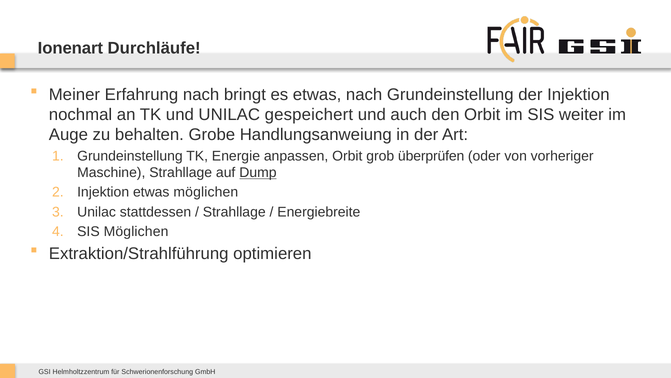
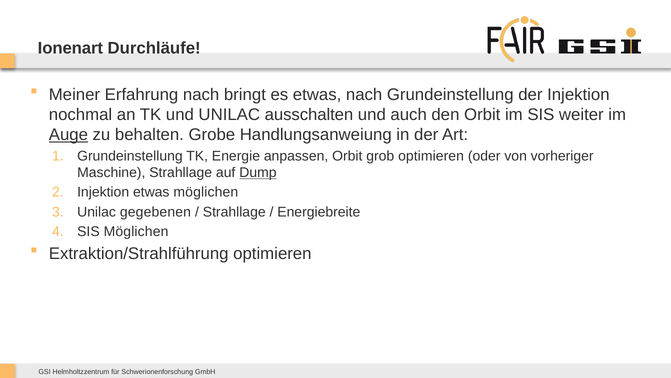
gespeichert: gespeichert -> ausschalten
Auge underline: none -> present
grob überprüfen: überprüfen -> optimieren
stattdessen: stattdessen -> gegebenen
